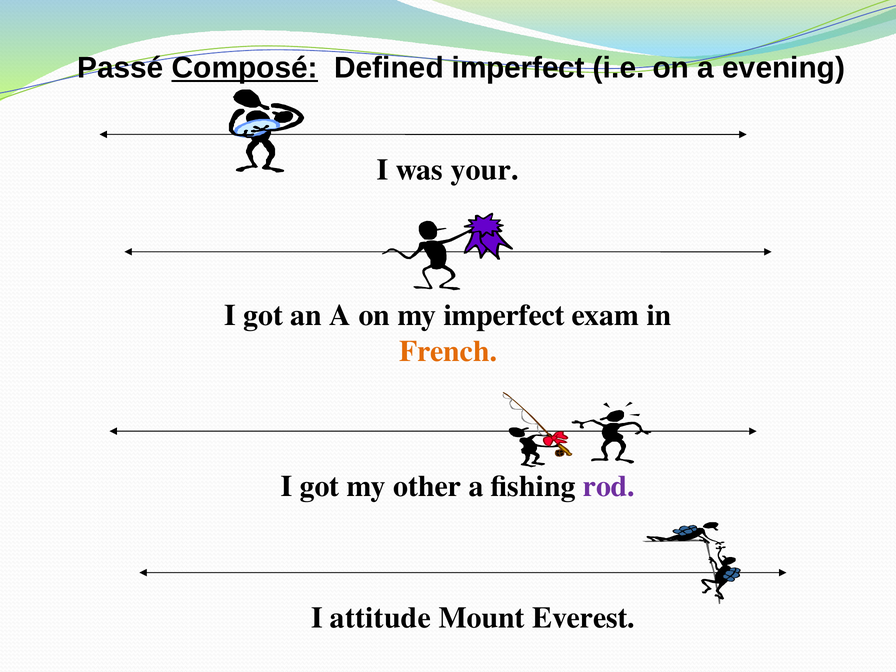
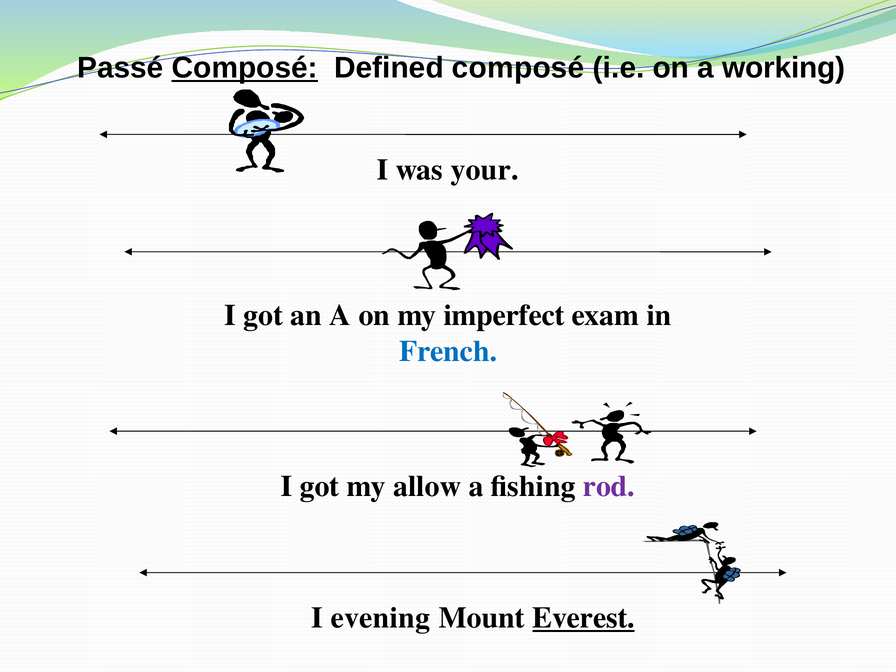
Defined imperfect: imperfect -> composé
evening: evening -> working
French colour: orange -> blue
other: other -> allow
attitude: attitude -> evening
Everest underline: none -> present
